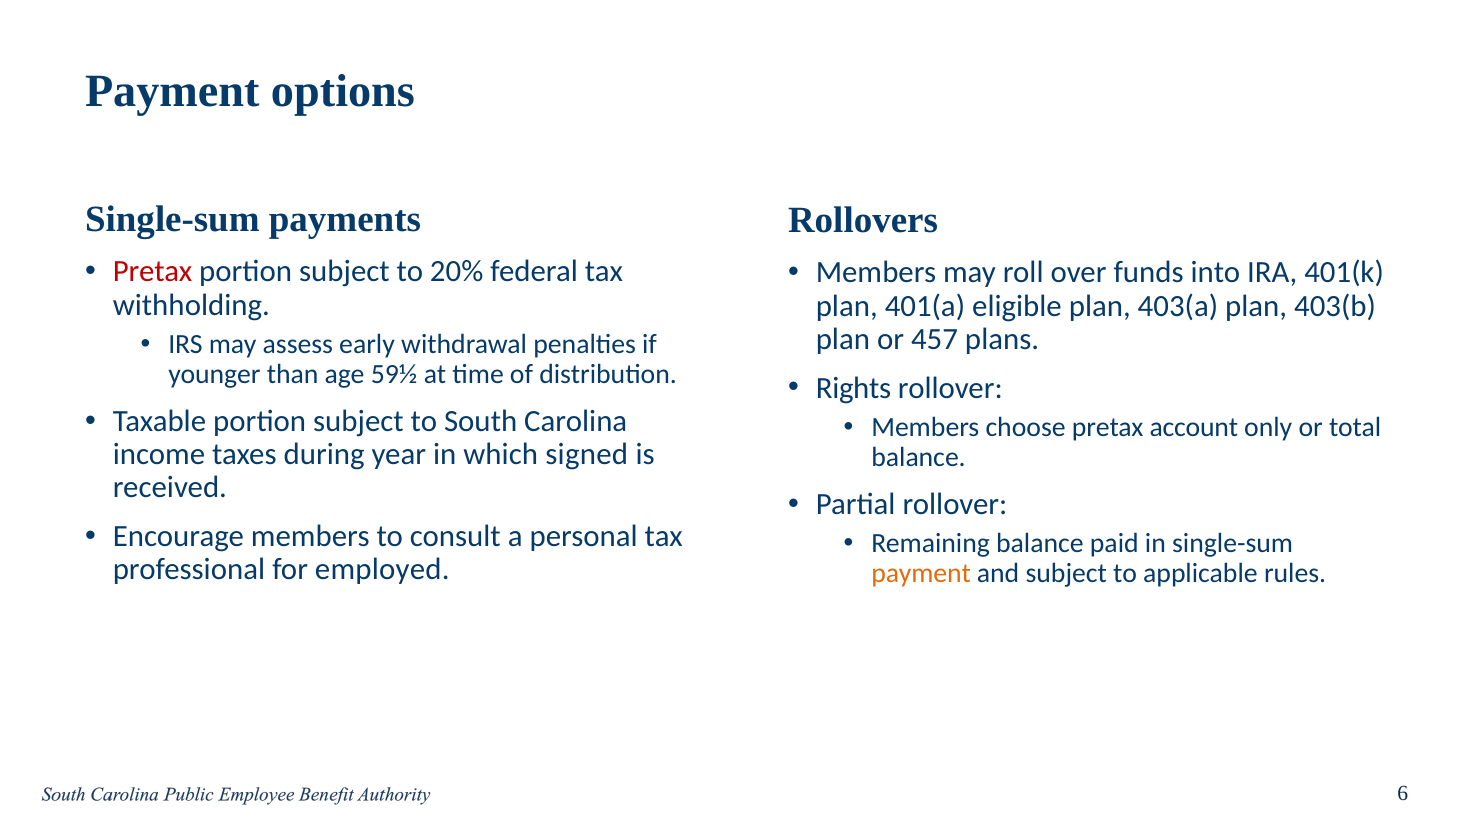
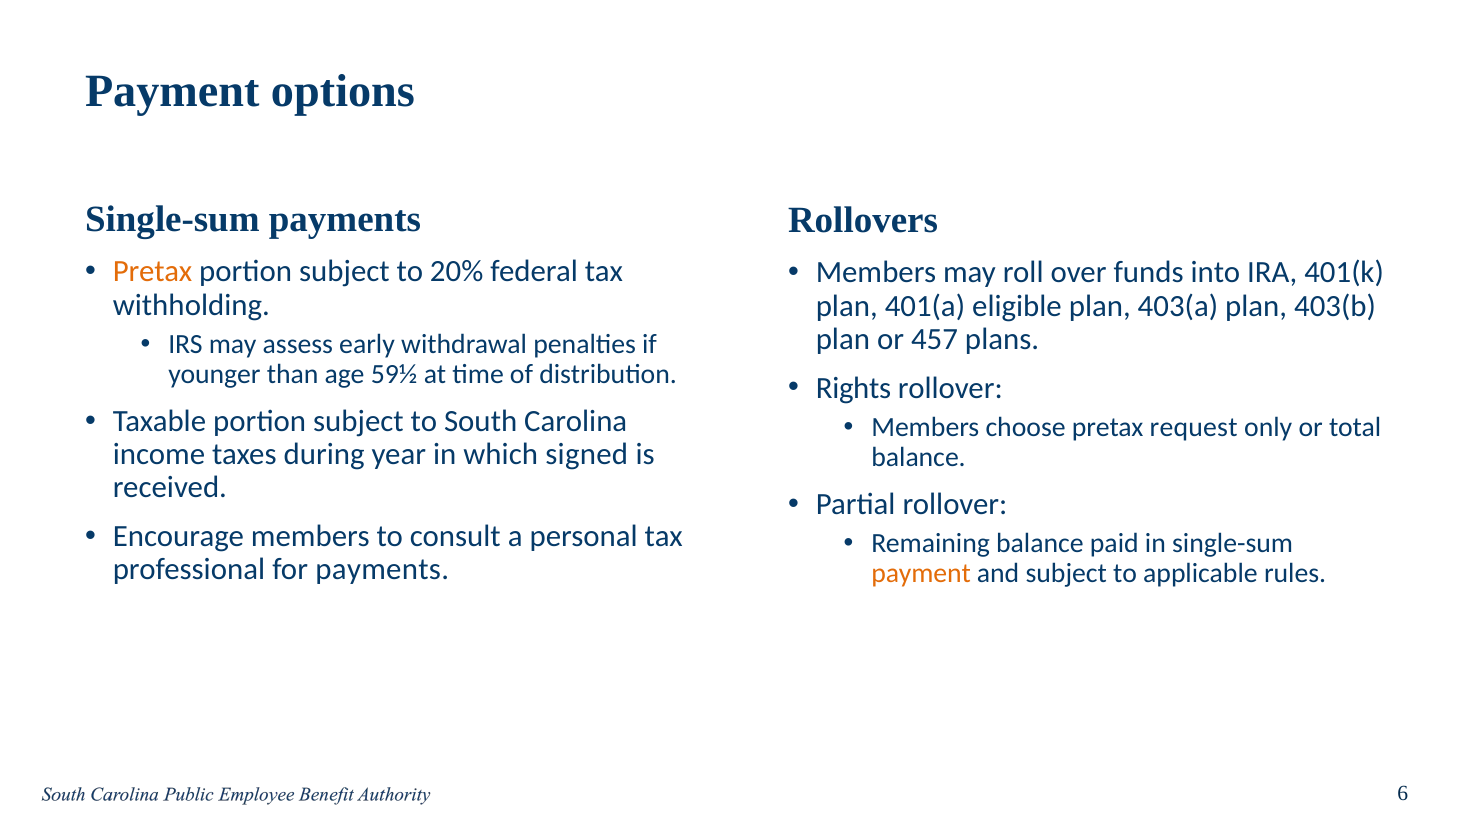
Pretax at (153, 272) colour: red -> orange
account: account -> request
for employed: employed -> payments
